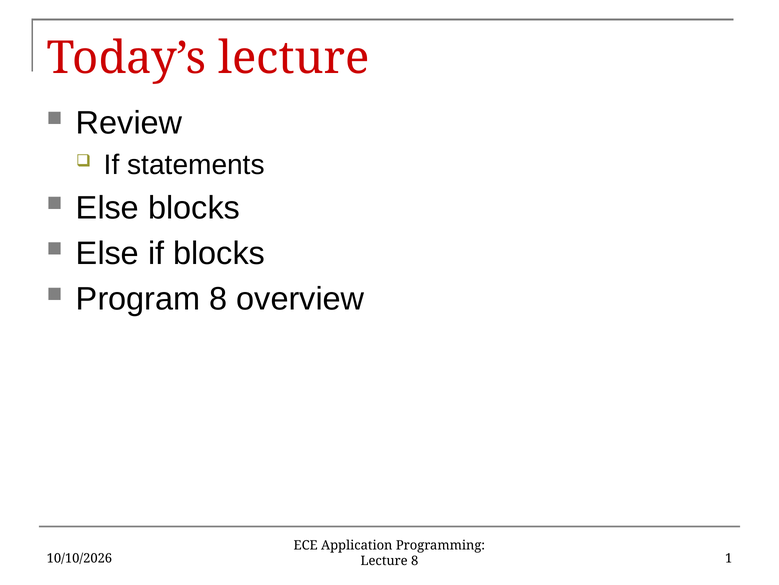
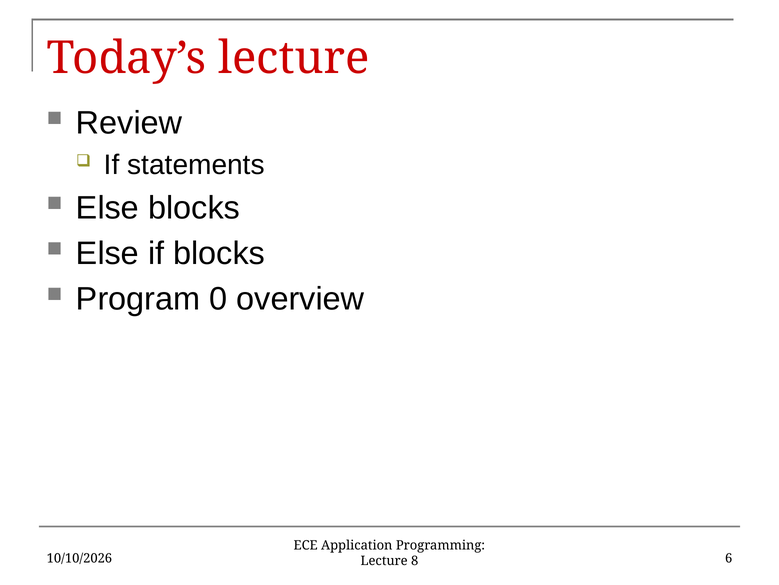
Program 8: 8 -> 0
1: 1 -> 6
